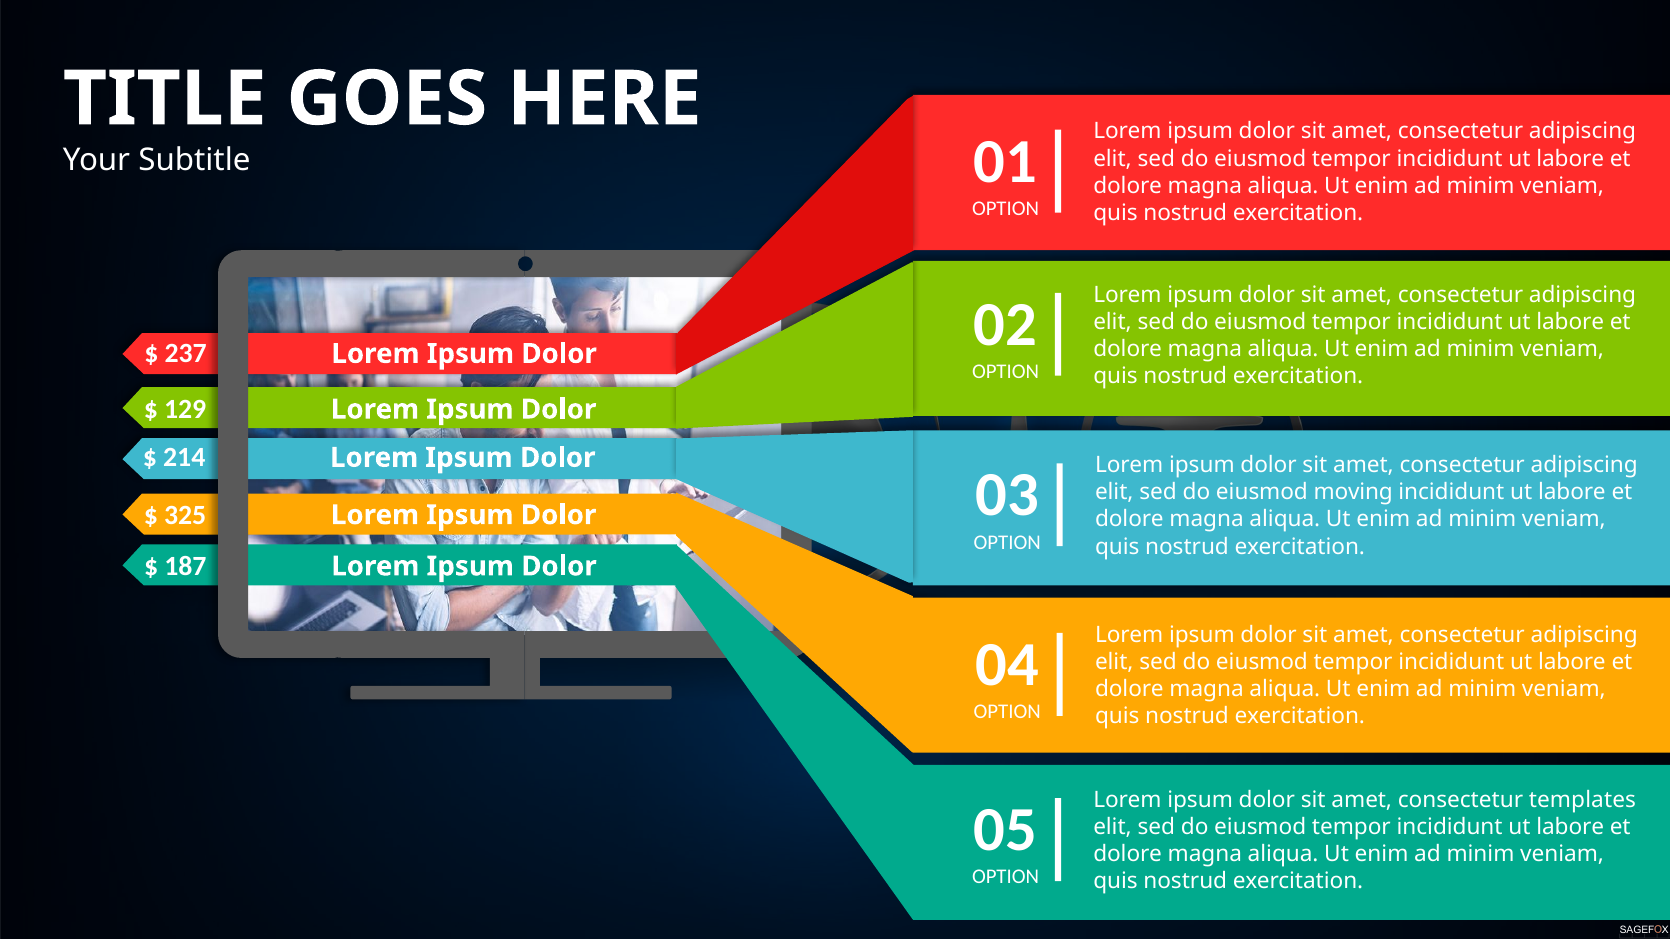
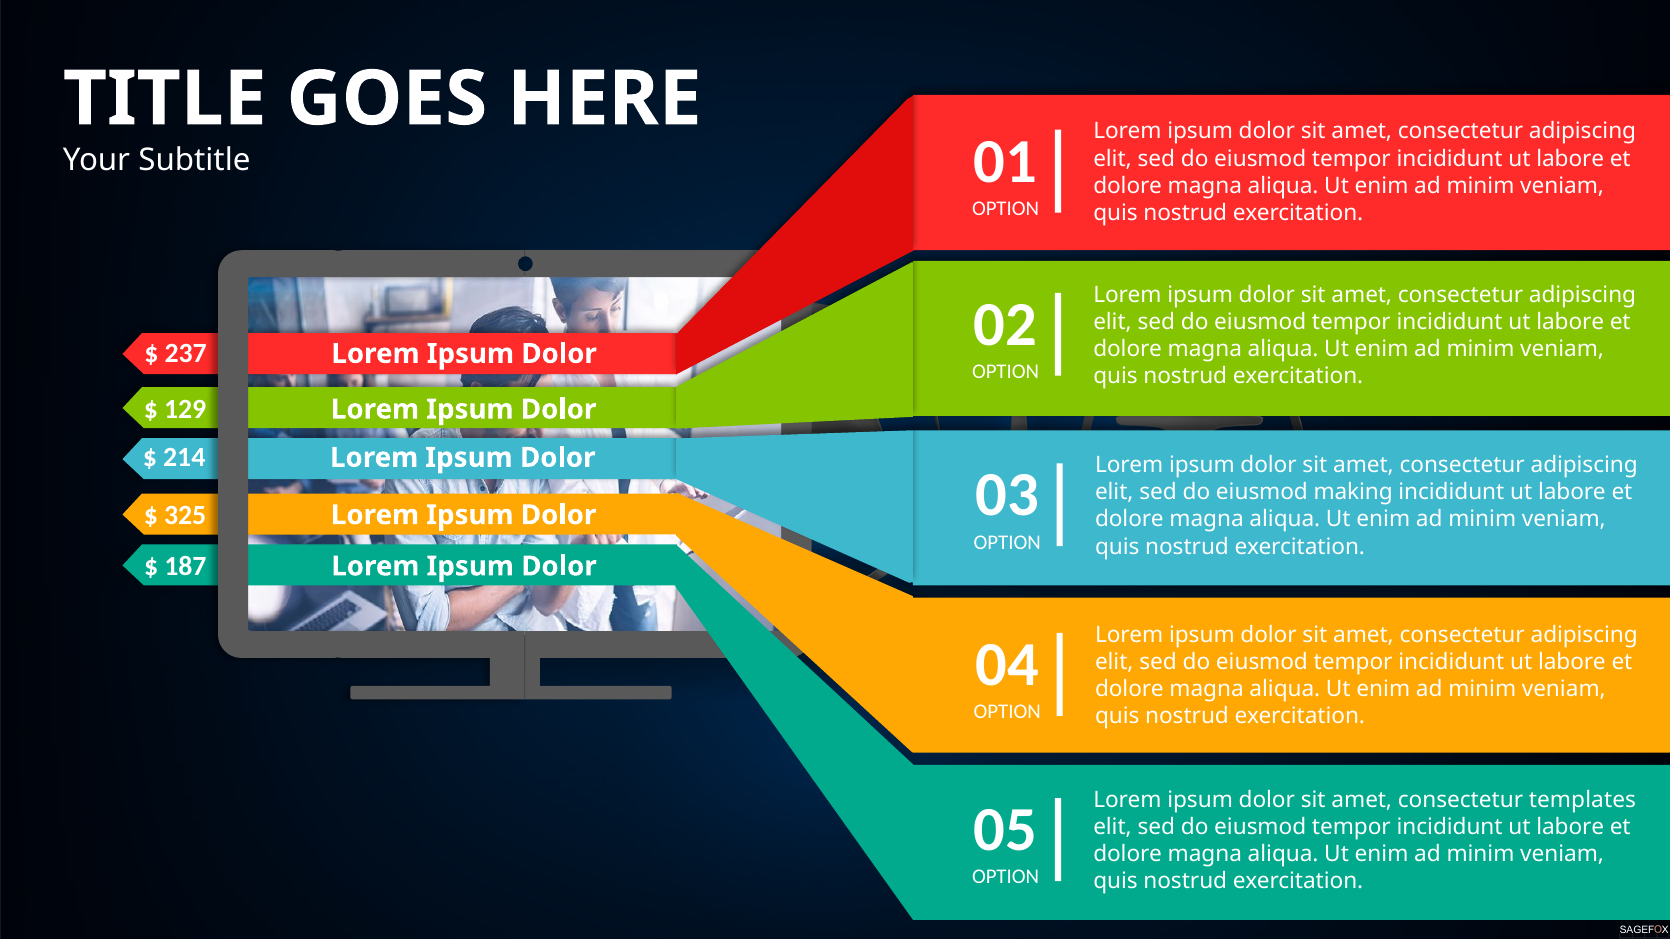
moving: moving -> making
